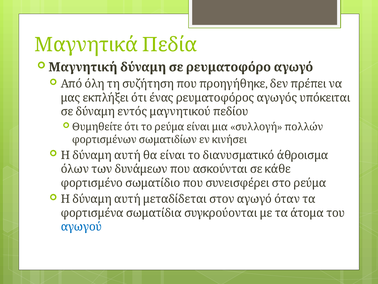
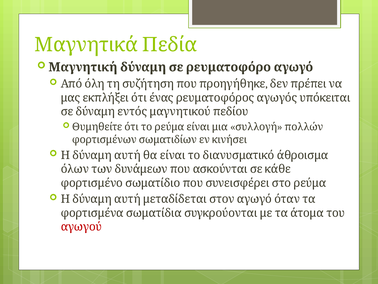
αγωγού colour: blue -> red
